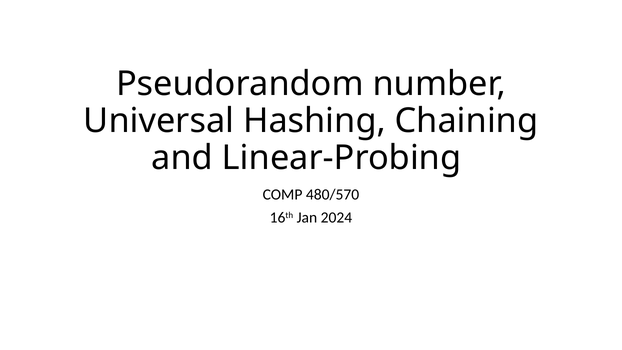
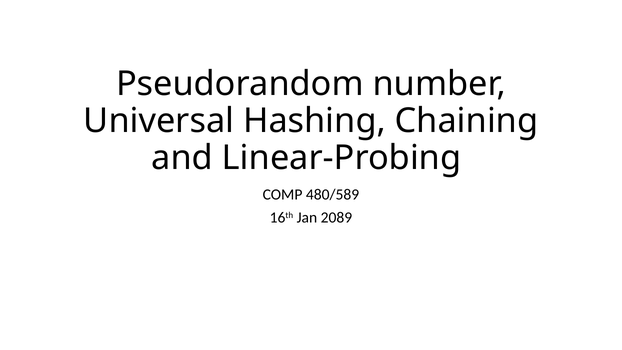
480/570: 480/570 -> 480/589
2024: 2024 -> 2089
